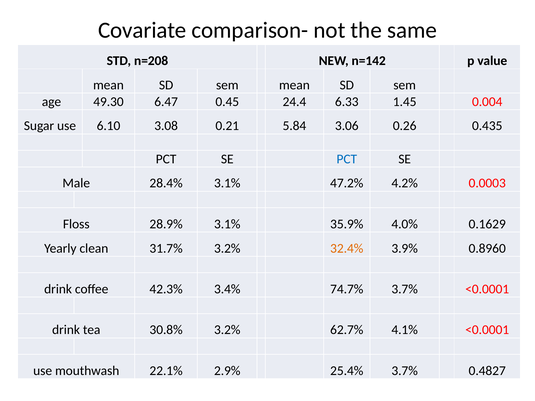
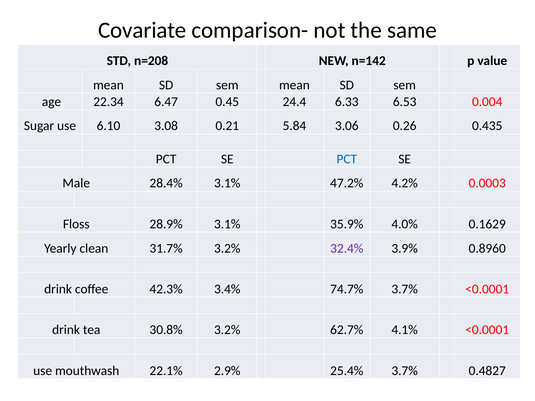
49.30: 49.30 -> 22.34
1.45: 1.45 -> 6.53
32.4% colour: orange -> purple
